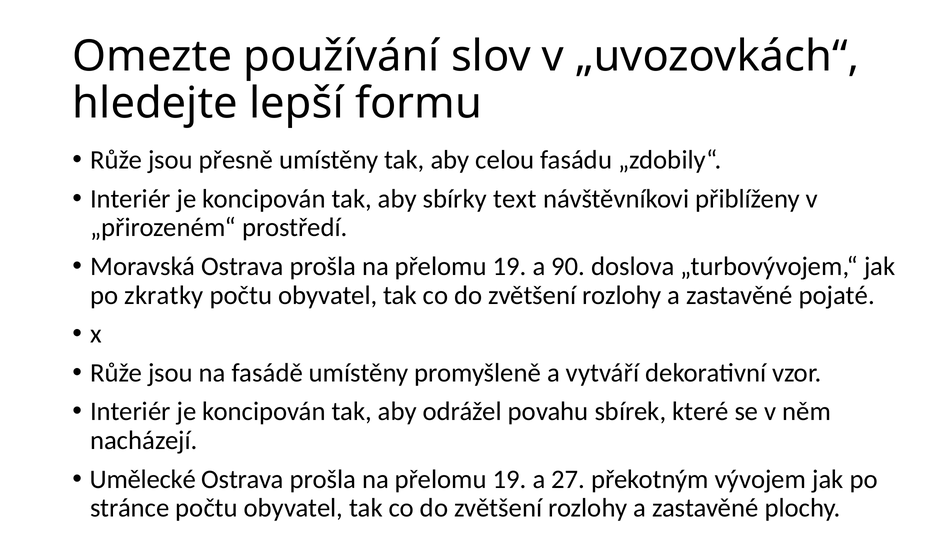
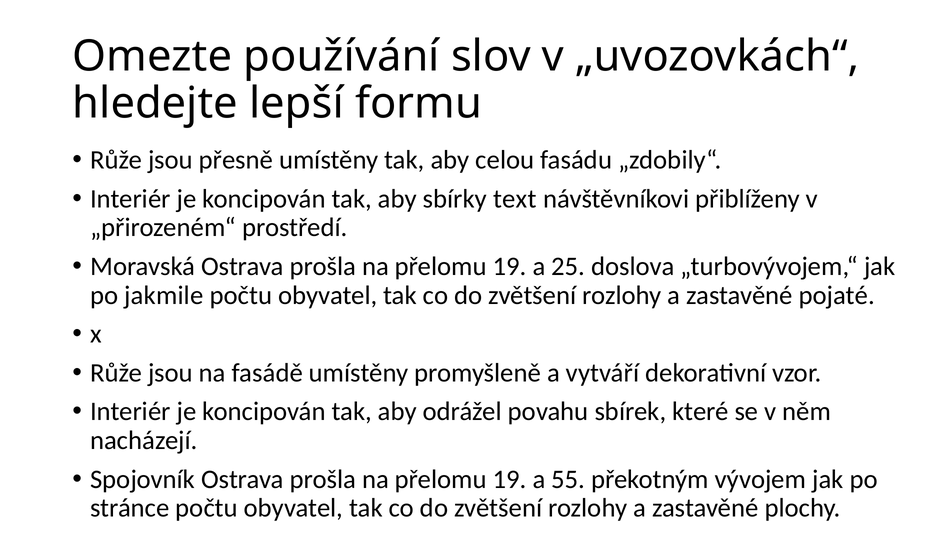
90: 90 -> 25
zkratky: zkratky -> jakmile
Umělecké: Umělecké -> Spojovník
27: 27 -> 55
